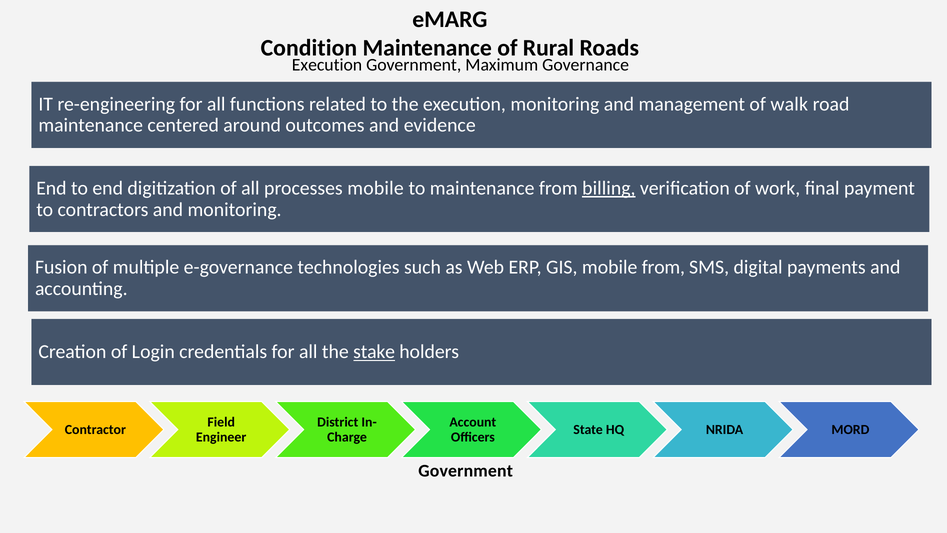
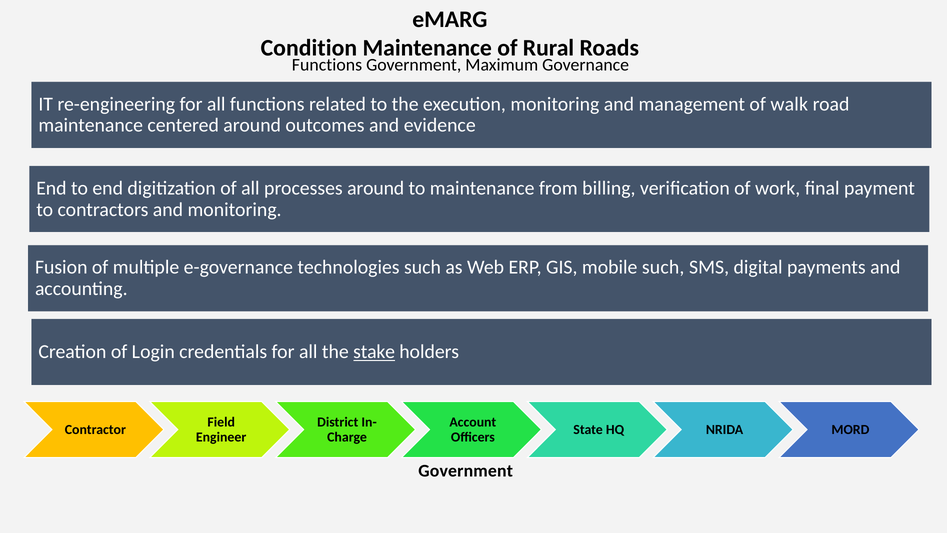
Execution at (327, 65): Execution -> Functions
processes mobile: mobile -> around
billing underline: present -> none
mobile from: from -> such
